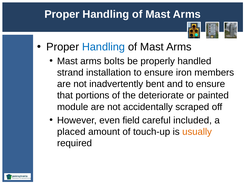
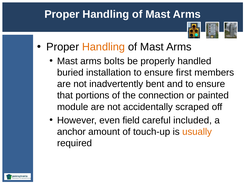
Handling at (104, 47) colour: blue -> orange
strand: strand -> buried
iron: iron -> first
deteriorate: deteriorate -> connection
placed: placed -> anchor
